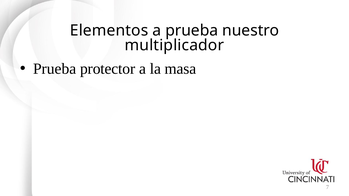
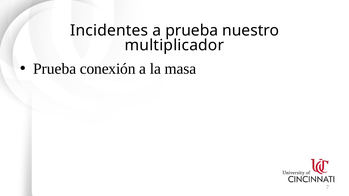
Elementos: Elementos -> Incidentes
protector: protector -> conexión
